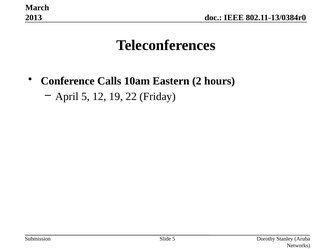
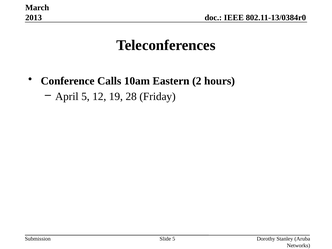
22: 22 -> 28
